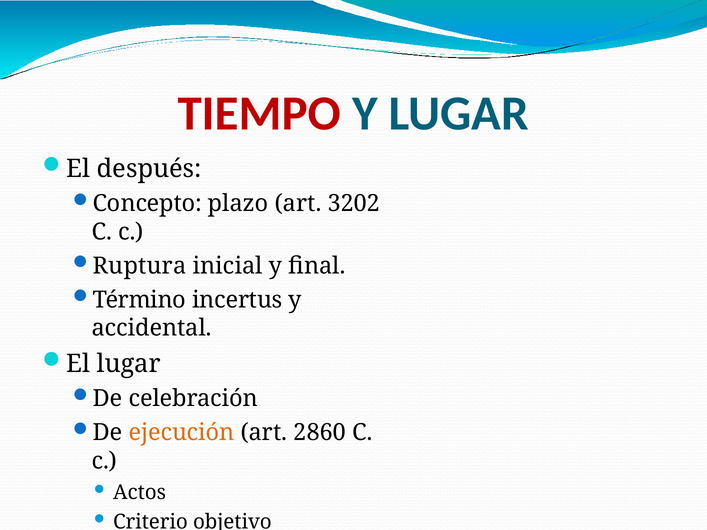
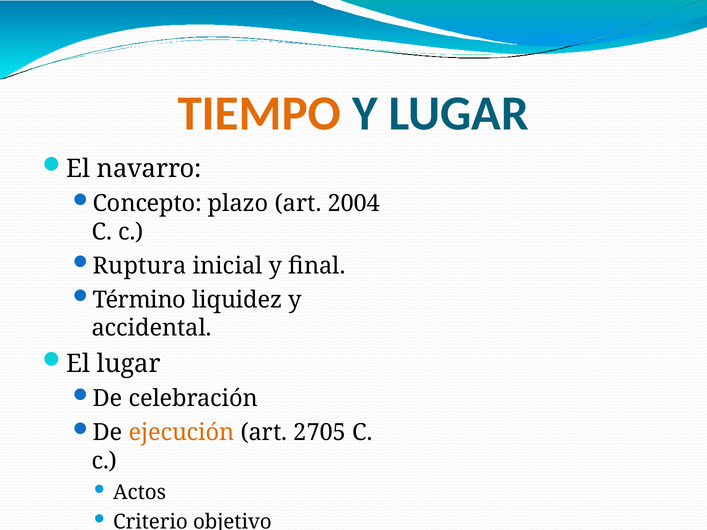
TIEMPO colour: red -> orange
después: después -> navarro
3202: 3202 -> 2004
incertus: incertus -> liquidez
2860: 2860 -> 2705
